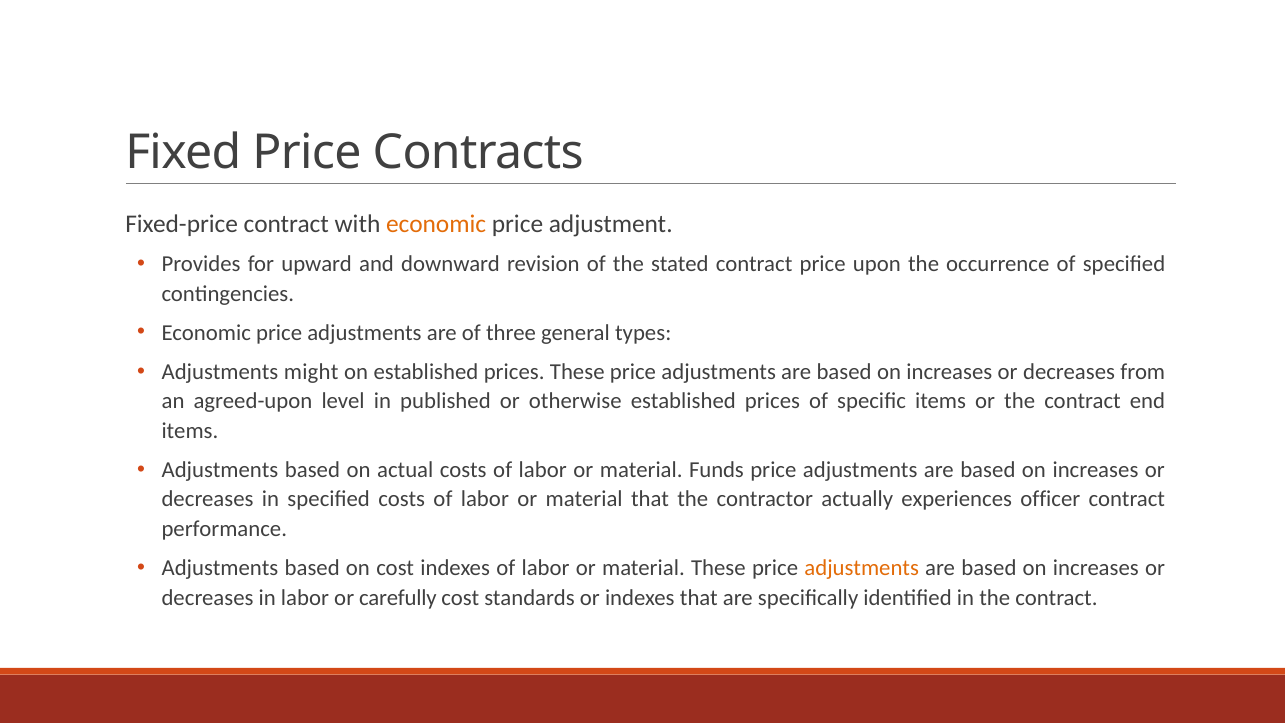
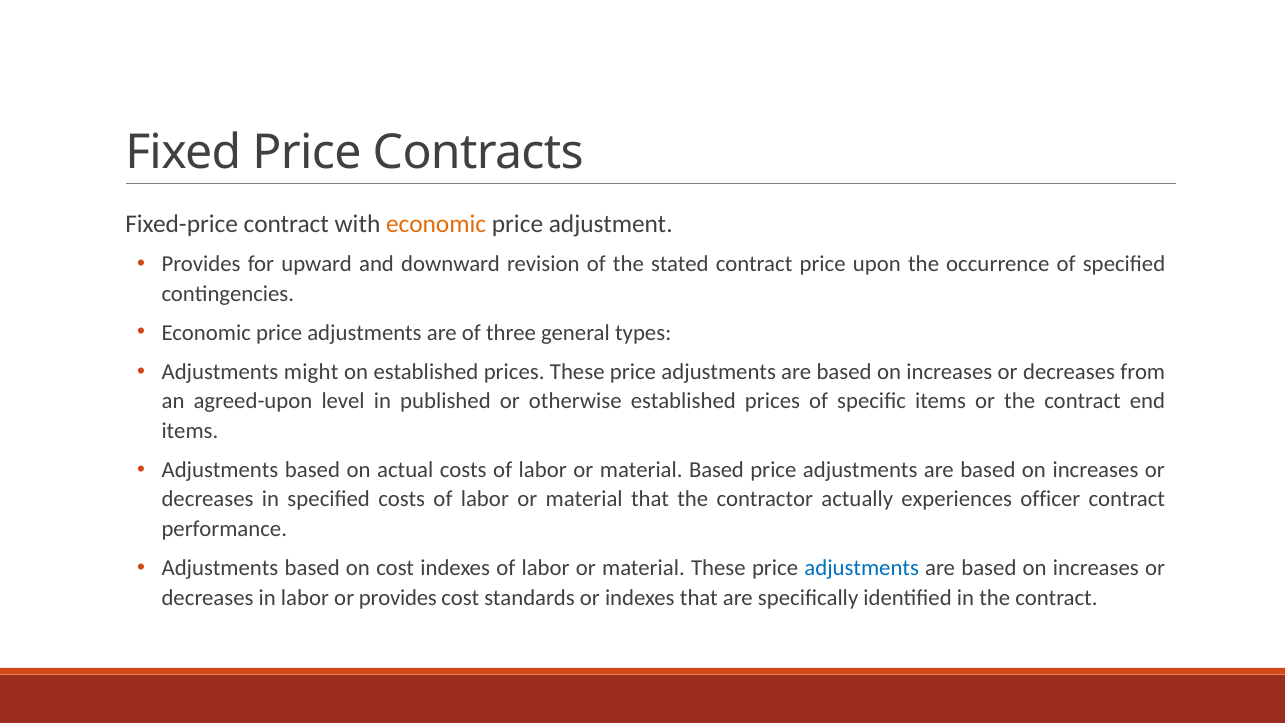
material Funds: Funds -> Based
adjustments at (862, 568) colour: orange -> blue
or carefully: carefully -> provides
